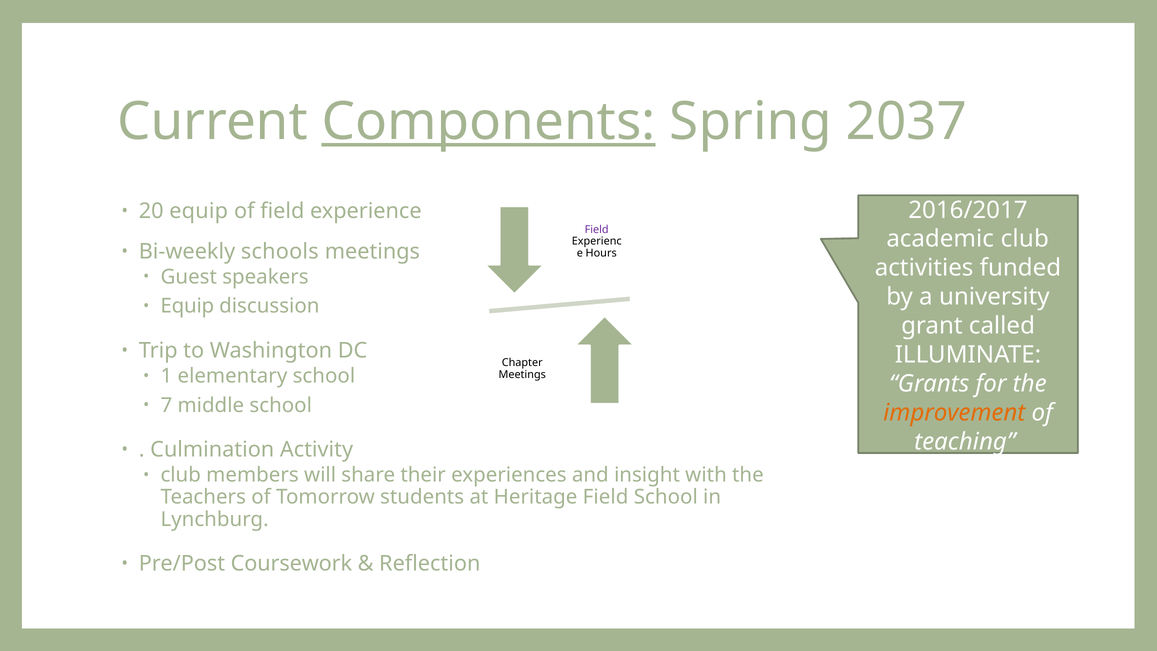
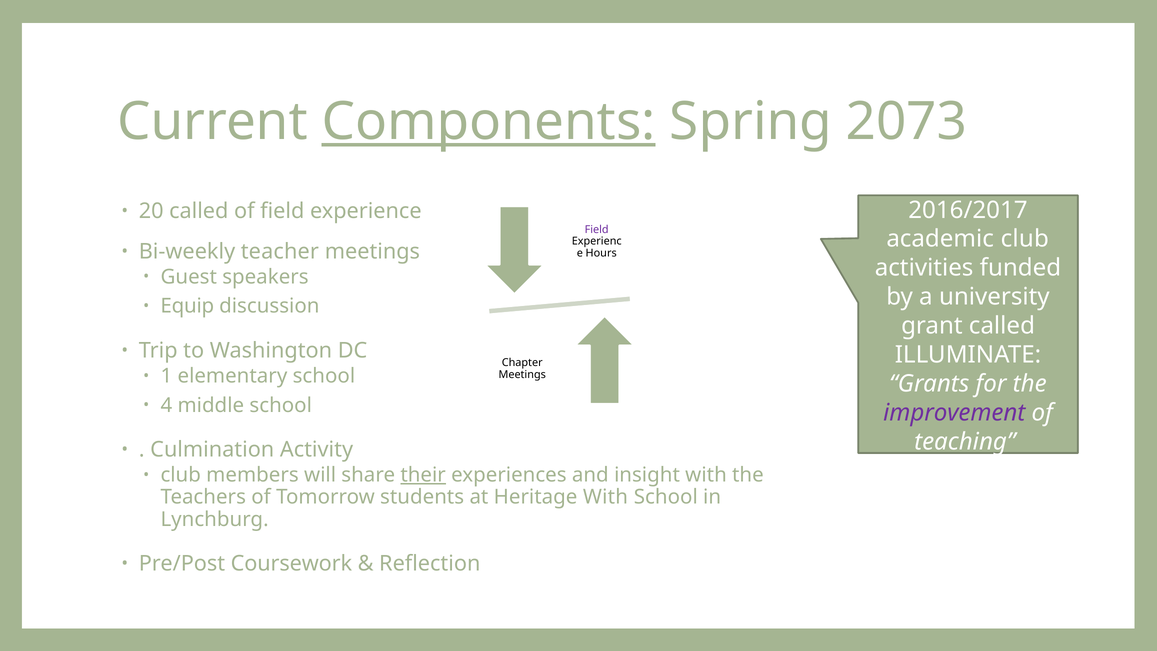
2037: 2037 -> 2073
20 equip: equip -> called
schools: schools -> teacher
7: 7 -> 4
improvement colour: orange -> purple
their underline: none -> present
Heritage Field: Field -> With
